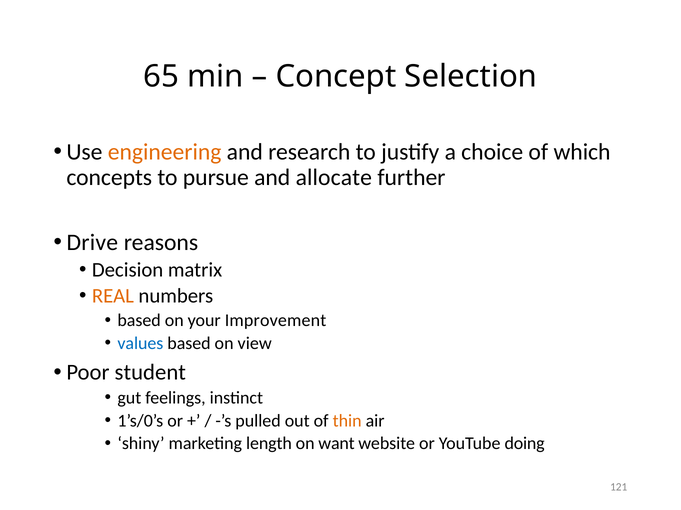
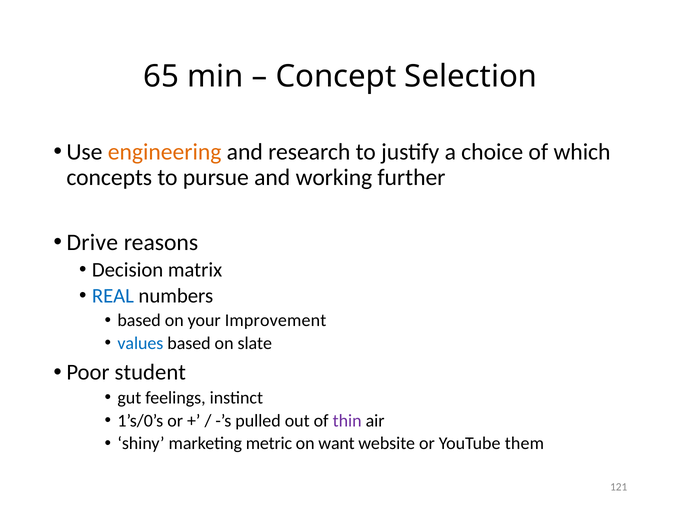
allocate: allocate -> working
REAL colour: orange -> blue
view: view -> slate
thin colour: orange -> purple
length: length -> metric
doing: doing -> them
